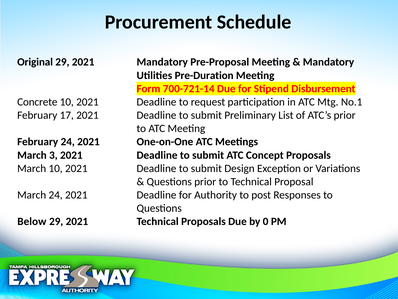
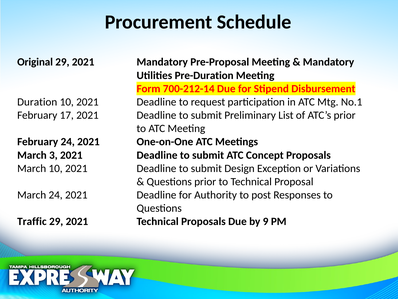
700-721-14: 700-721-14 -> 700-212-14
Concrete: Concrete -> Duration
Below: Below -> Traffic
0: 0 -> 9
